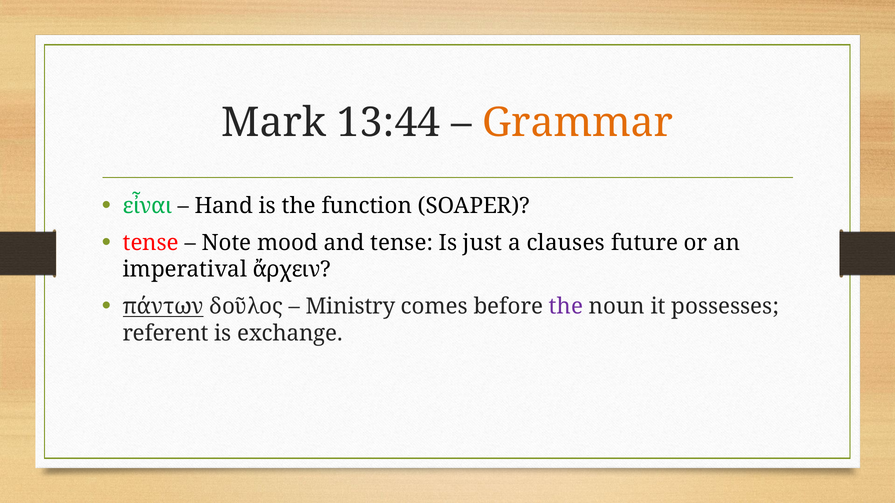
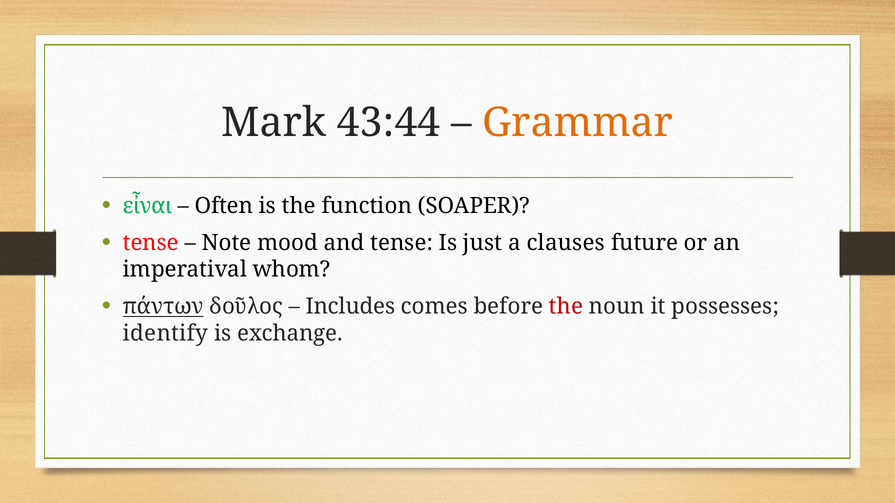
13:44: 13:44 -> 43:44
Hand: Hand -> Often
ἄρχειν: ἄρχειν -> whom
Ministry: Ministry -> Includes
the at (566, 307) colour: purple -> red
referent: referent -> identify
